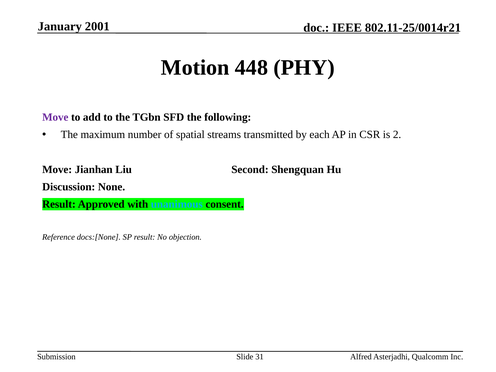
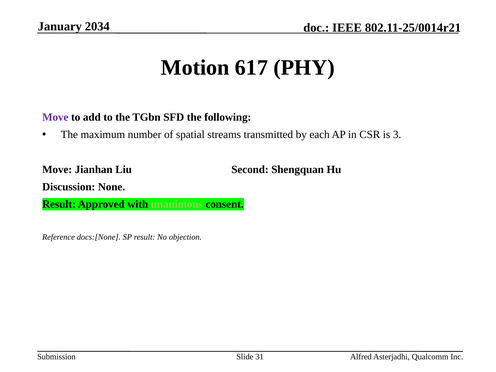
2001: 2001 -> 2034
448: 448 -> 617
2: 2 -> 3
unanimous colour: light blue -> light green
